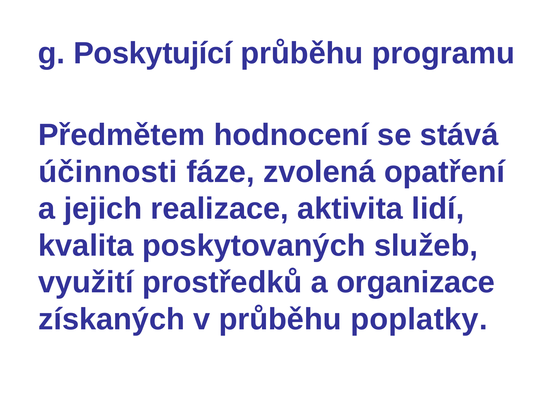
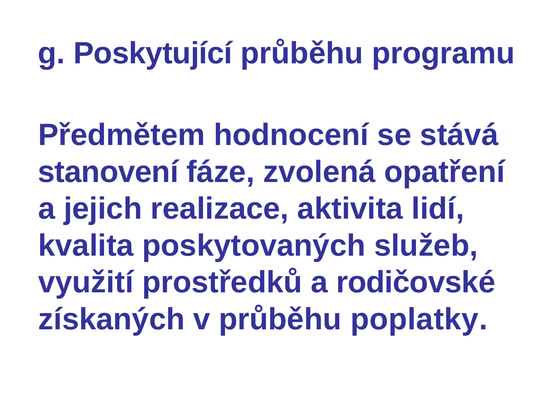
účinnosti: účinnosti -> stanovení
organizace: organizace -> rodičovské
